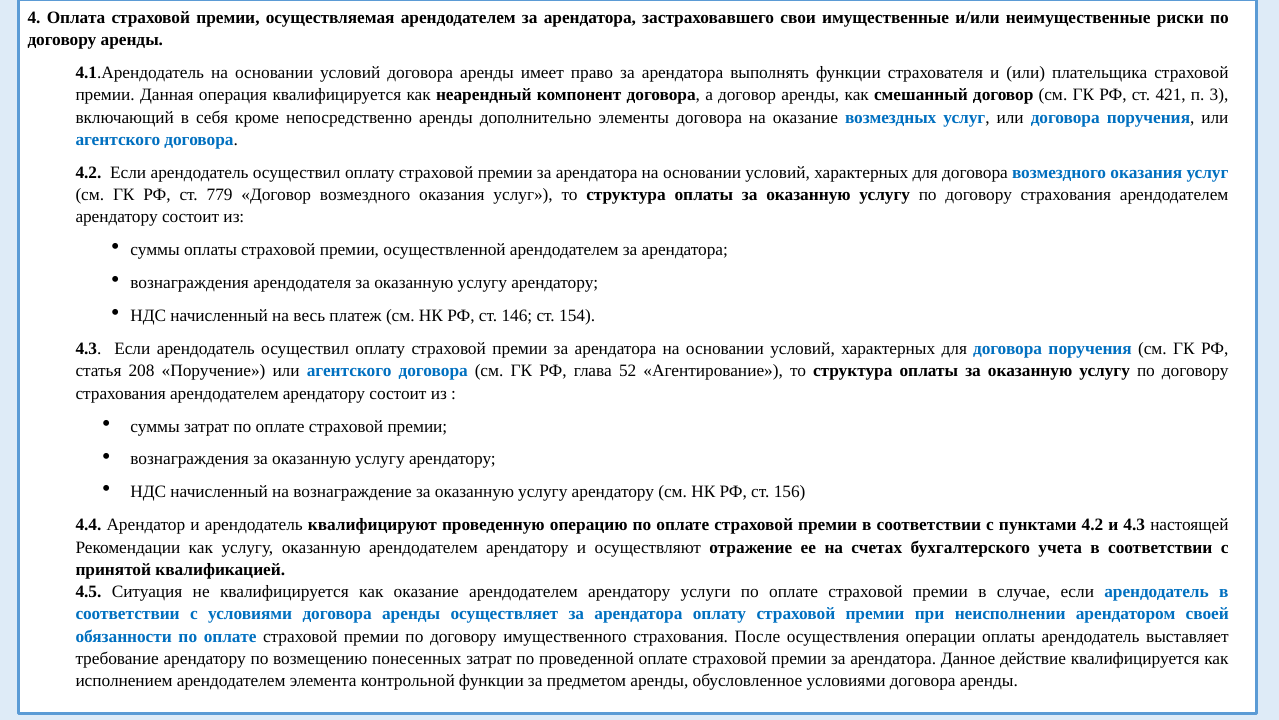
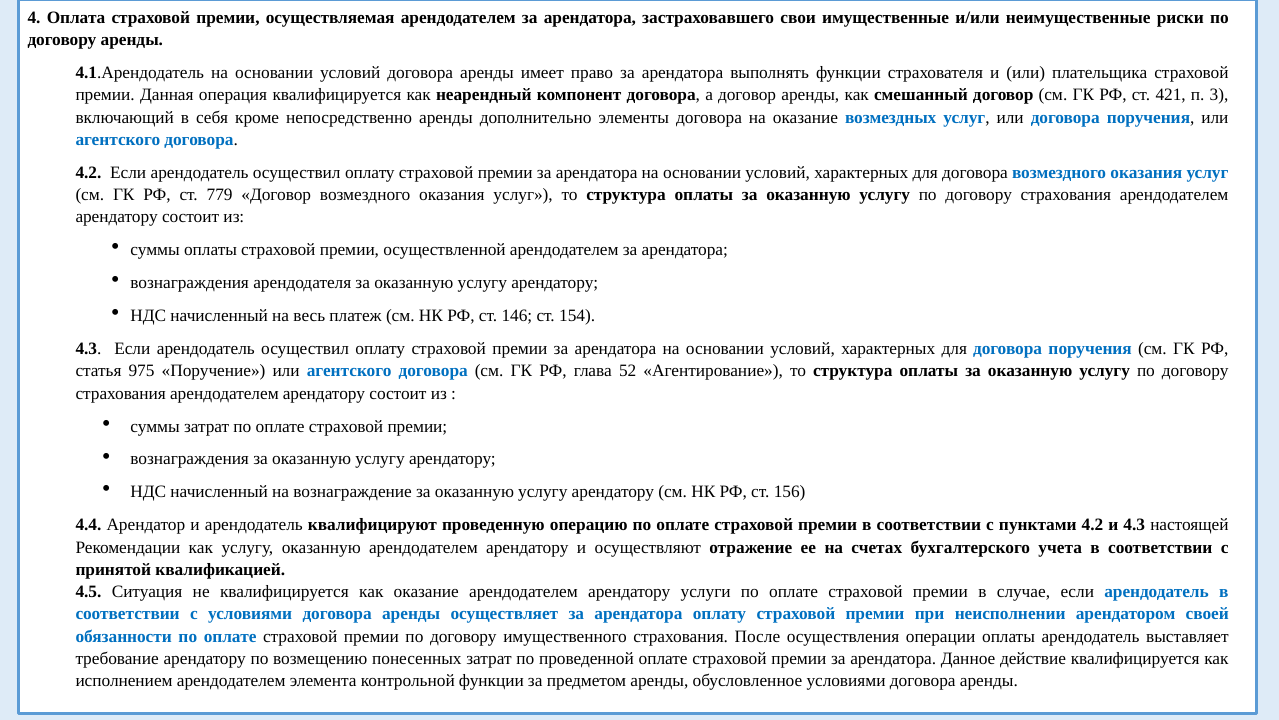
208: 208 -> 975
